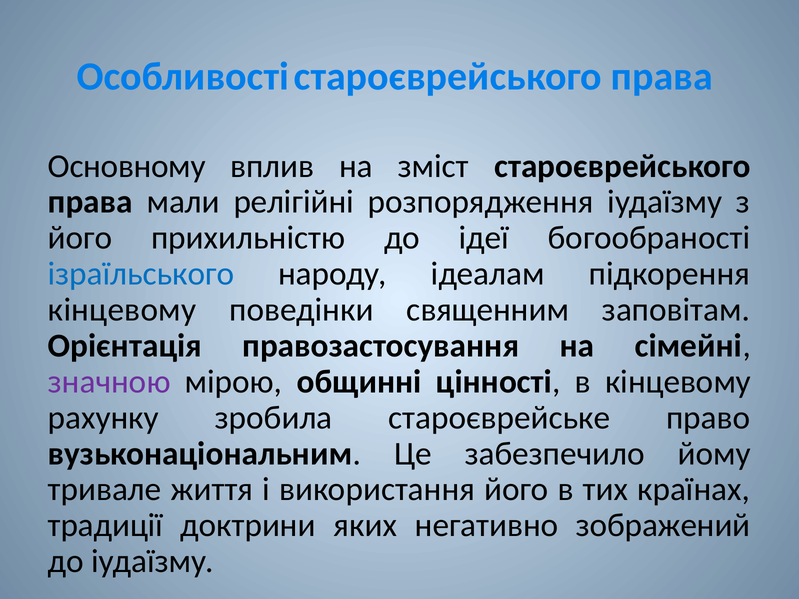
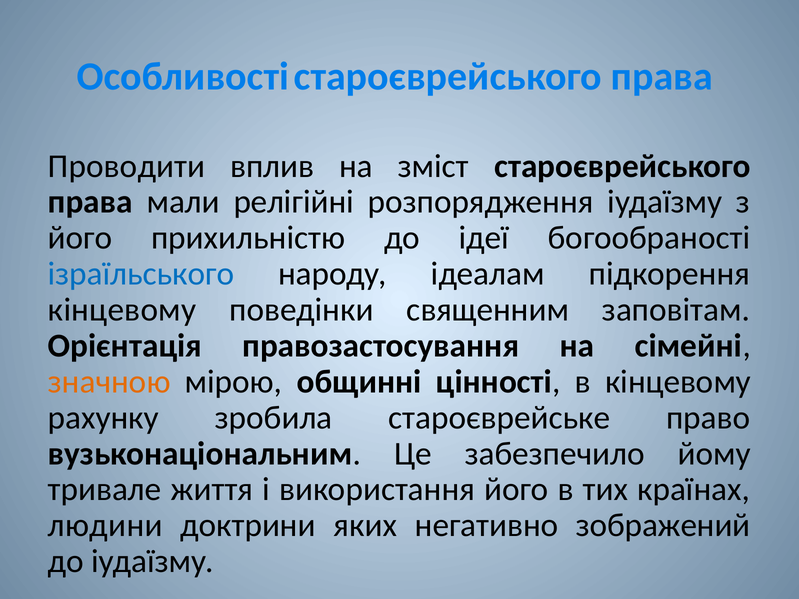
Основному: Основному -> Проводити
значною colour: purple -> orange
традиції: традиції -> людини
